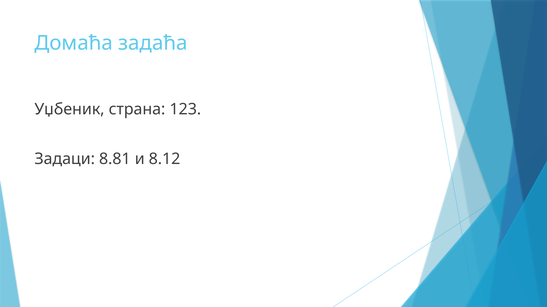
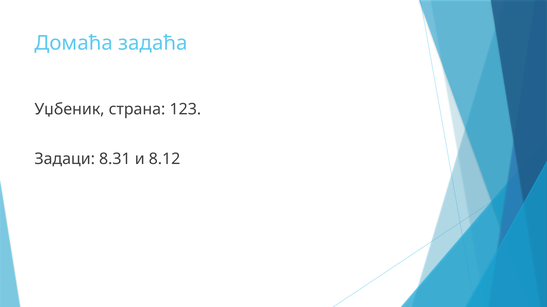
8.81: 8.81 -> 8.31
